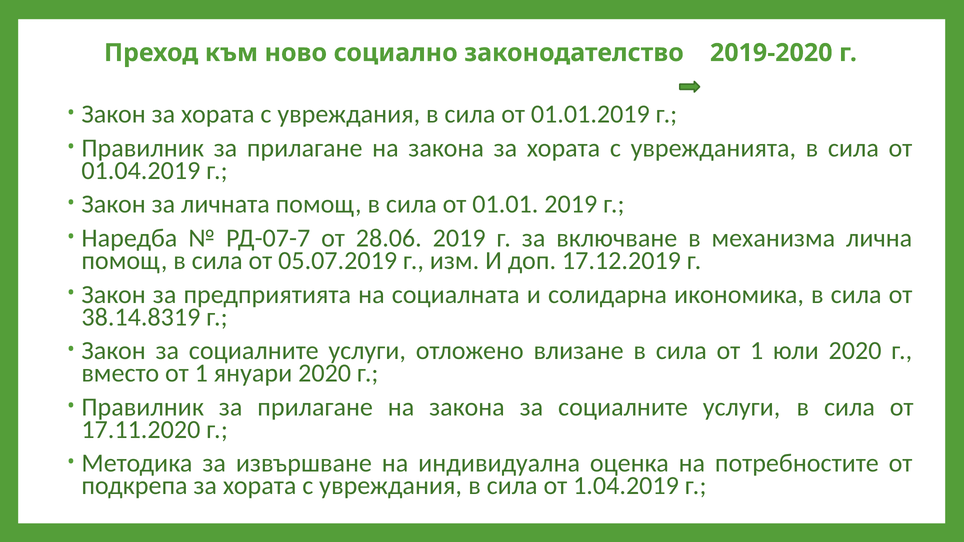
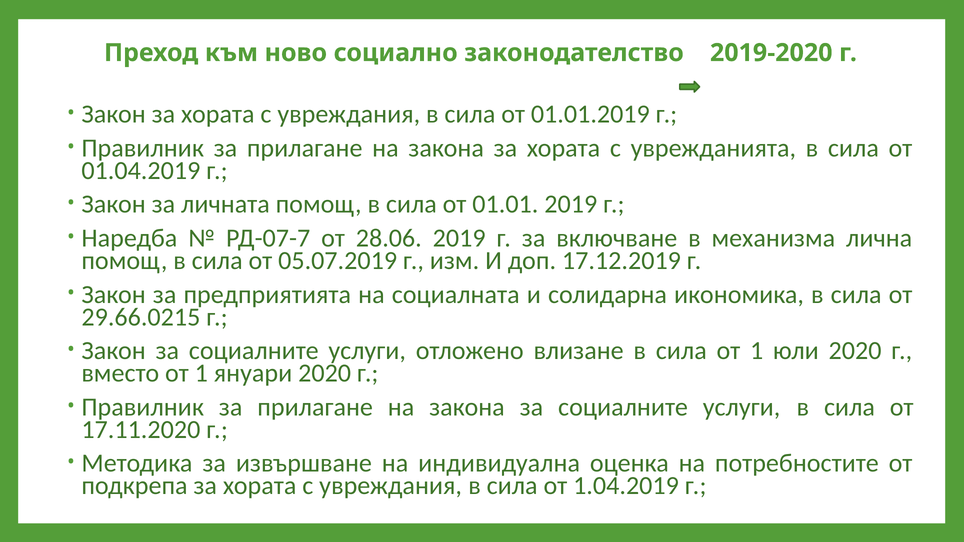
38.14.8319: 38.14.8319 -> 29.66.0215
